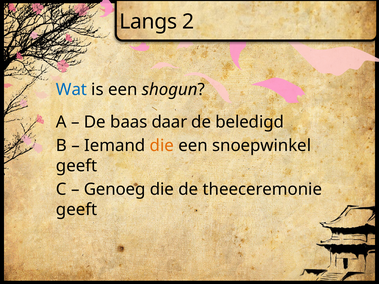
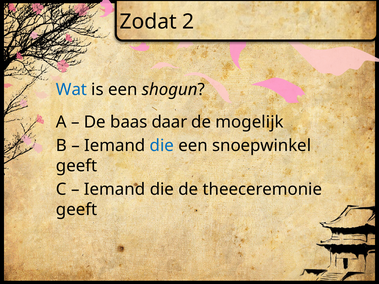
Langs: Langs -> Zodat
beledigd: beledigd -> mogelijk
die at (162, 146) colour: orange -> blue
Genoeg at (115, 189): Genoeg -> Iemand
